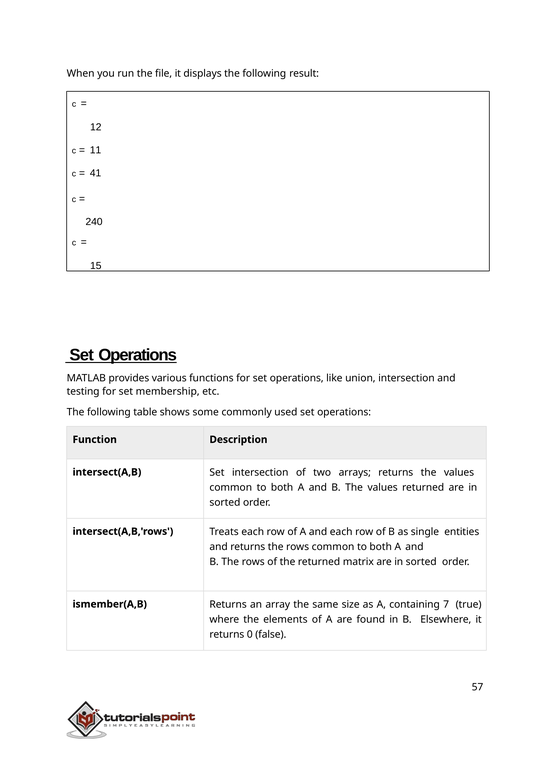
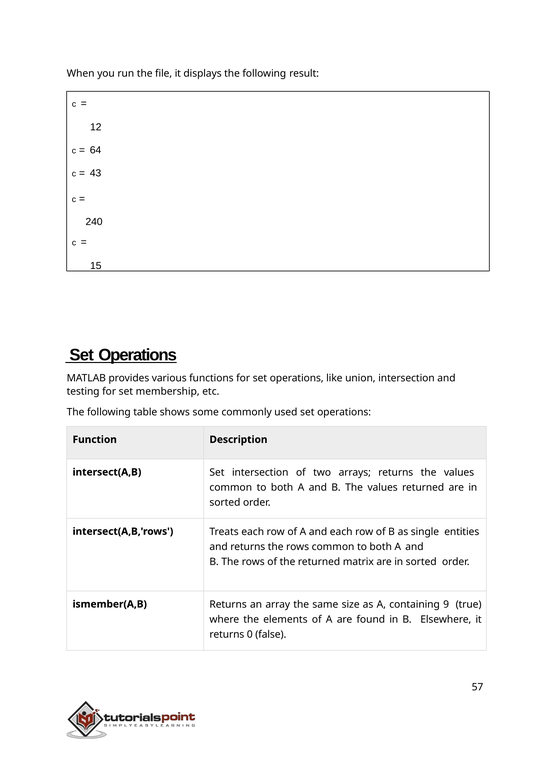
11: 11 -> 64
41: 41 -> 43
7: 7 -> 9
